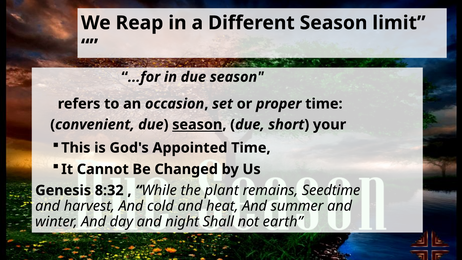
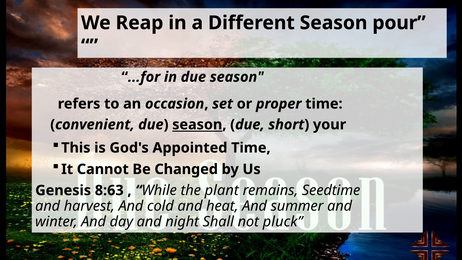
limit: limit -> pour
8:32: 8:32 -> 8:63
earth: earth -> pluck
